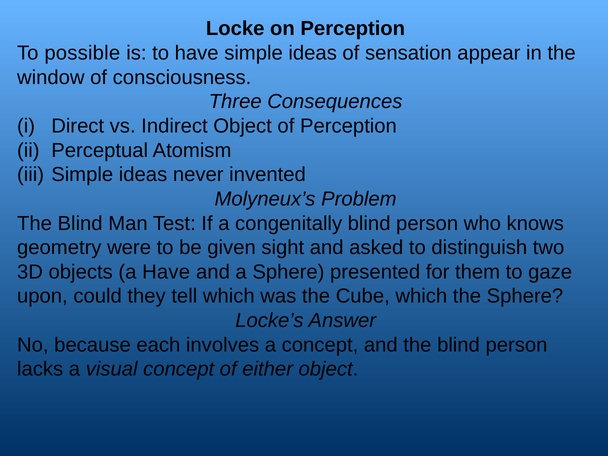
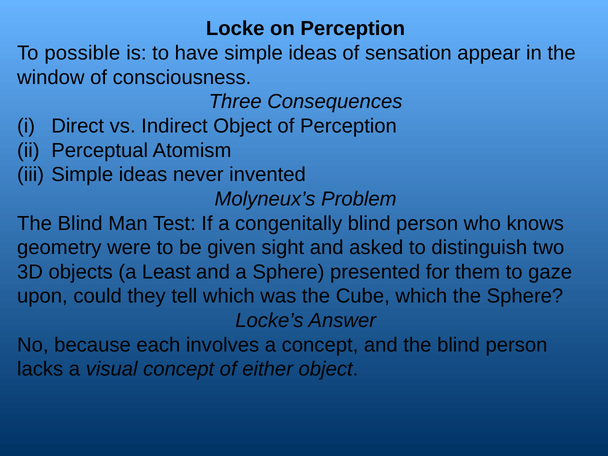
a Have: Have -> Least
